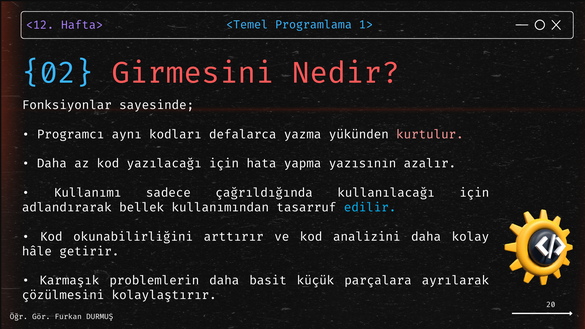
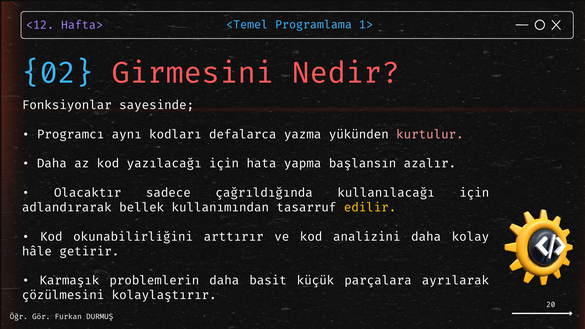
yazısının: yazısının -> başlansın
Kullanımı: Kullanımı -> Olacaktır
edilir colour: light blue -> yellow
